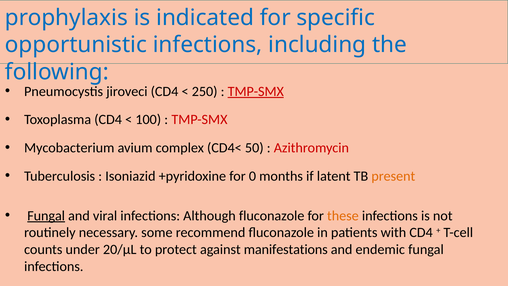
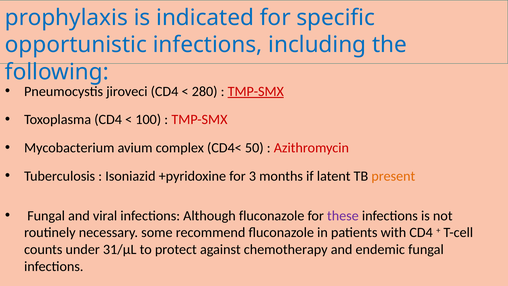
250: 250 -> 280
0: 0 -> 3
Fungal at (46, 216) underline: present -> none
these colour: orange -> purple
20/µL: 20/µL -> 31/µL
manifestations: manifestations -> chemotherapy
